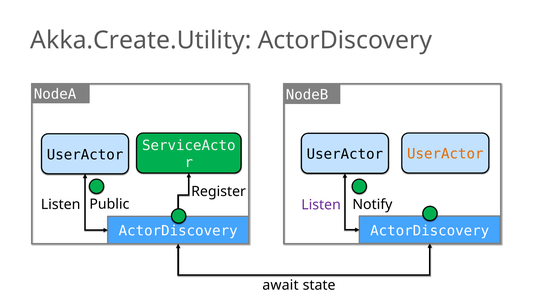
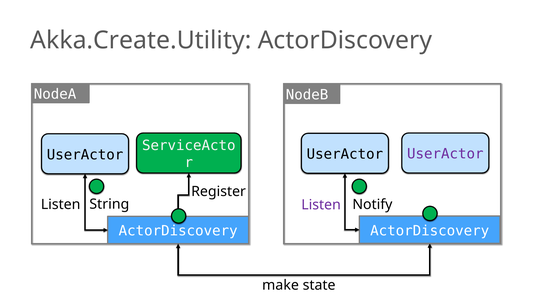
UserActor at (445, 154) colour: orange -> purple
Public: Public -> String
await: await -> make
